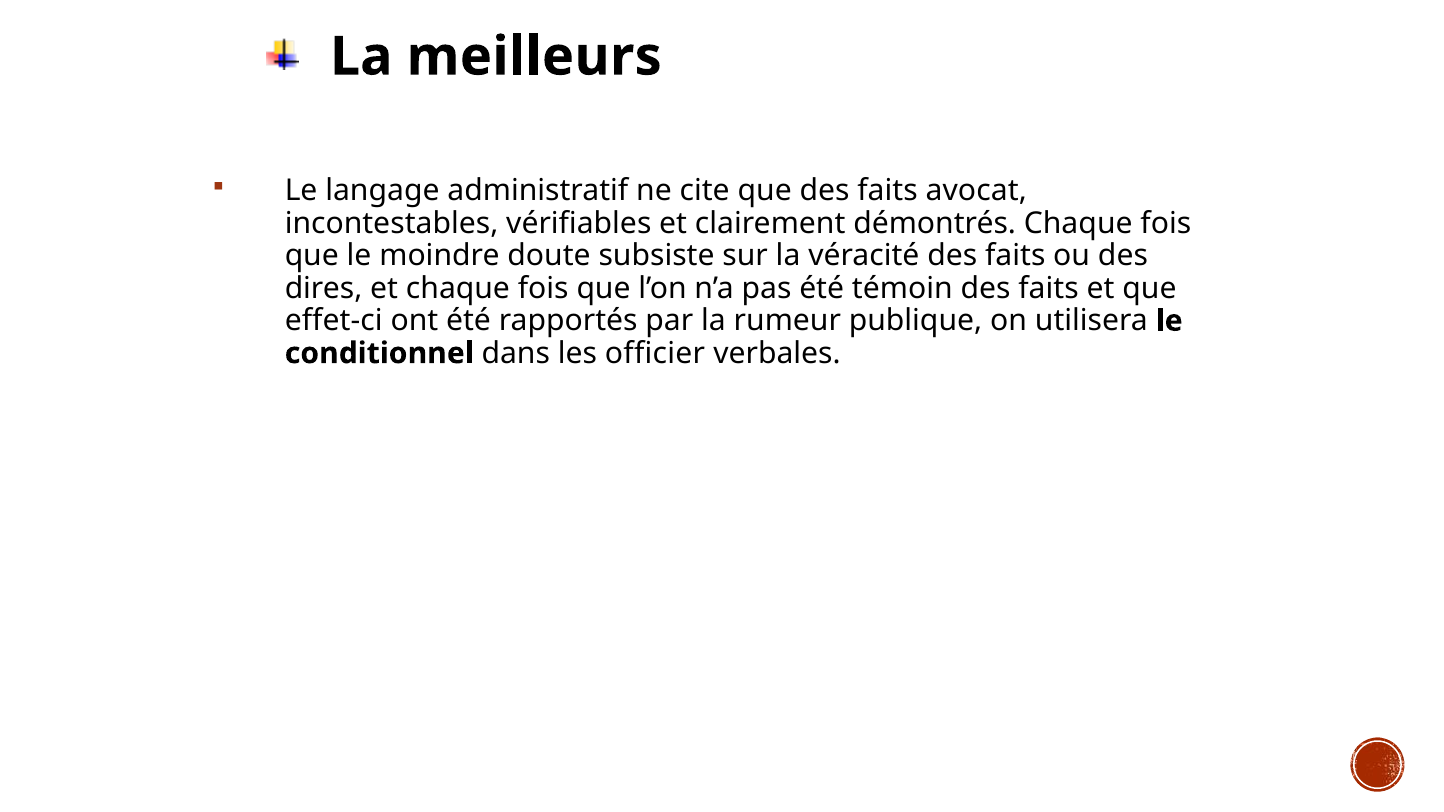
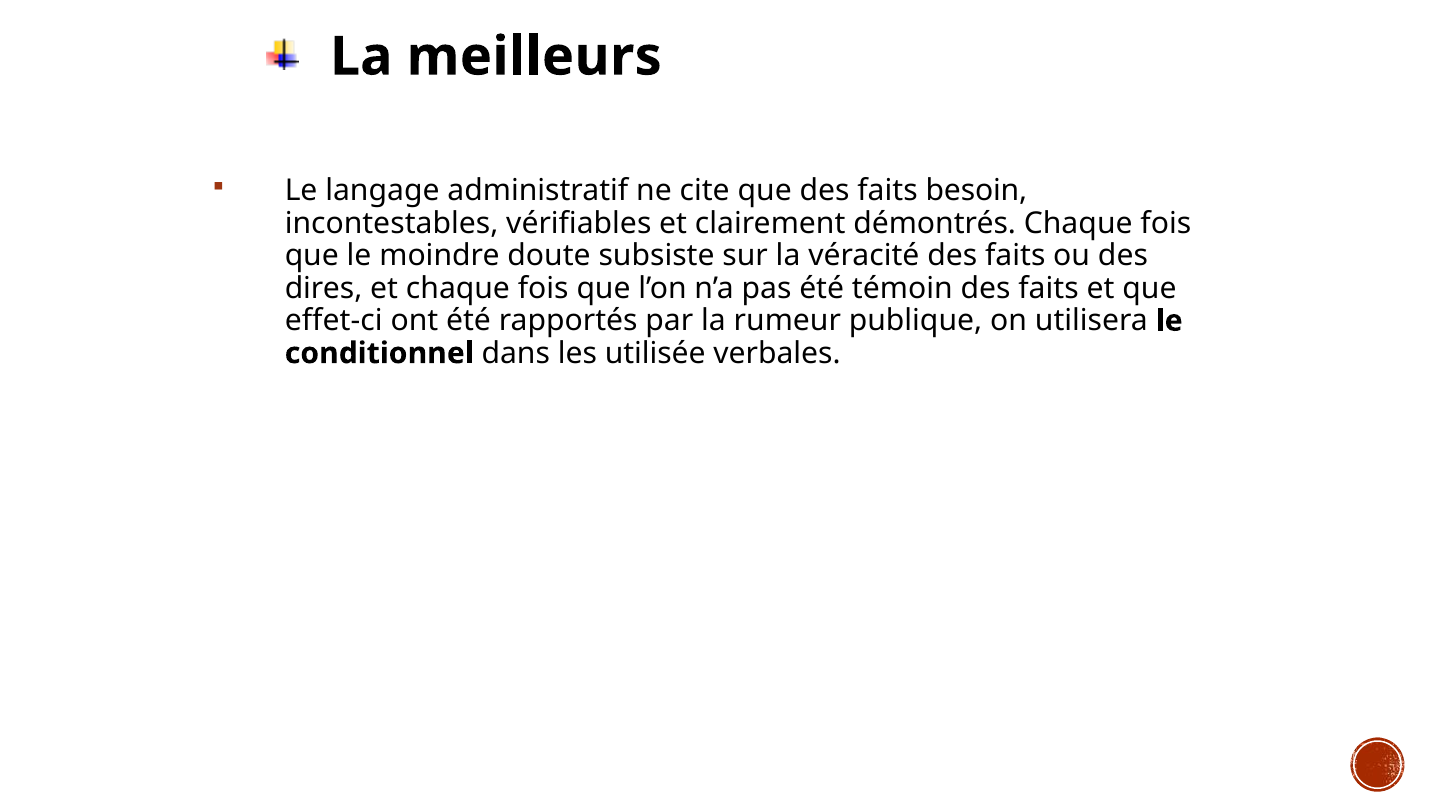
avocat: avocat -> besoin
officier: officier -> utilisée
